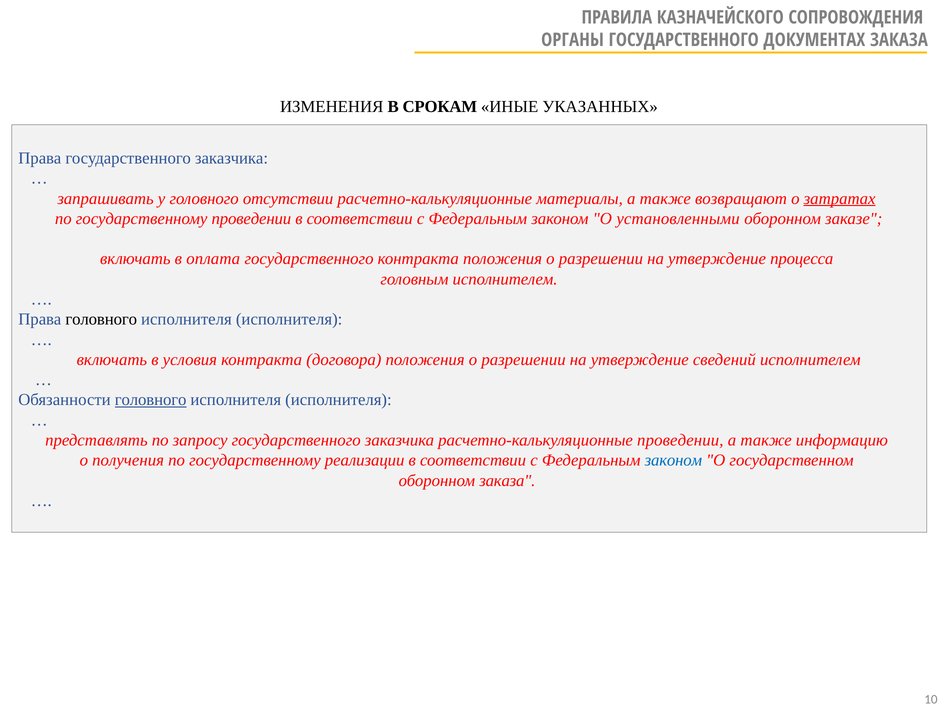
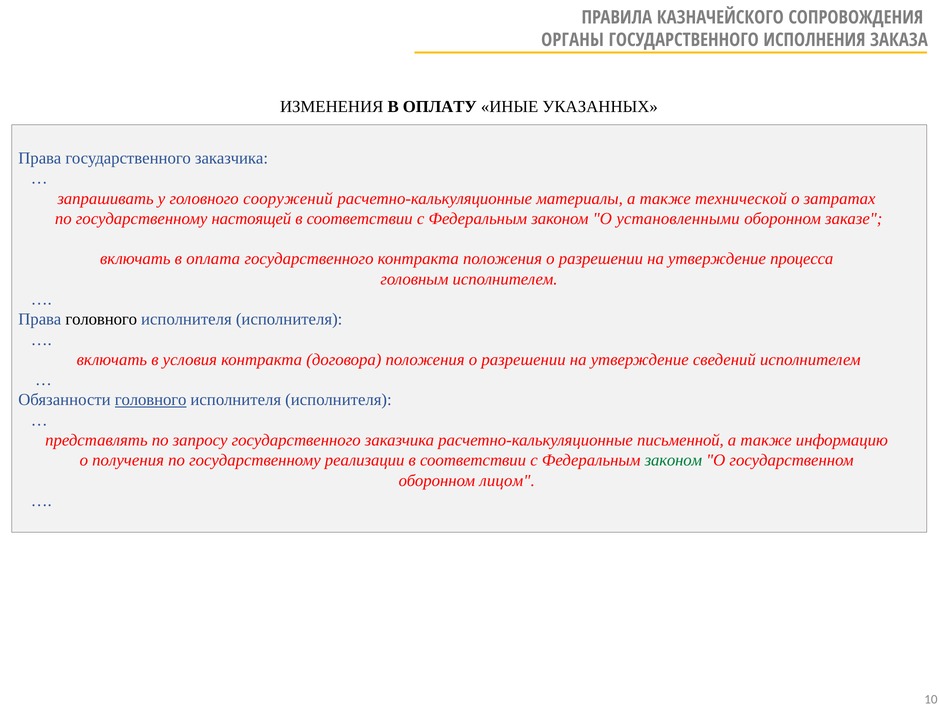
ДОКУМЕНТАХ: ДОКУМЕНТАХ -> ИСПОЛНЕНИЯ
СРОКАМ: СРОКАМ -> ОПЛАТУ
отсутствии: отсутствии -> сооружений
возвращают: возвращают -> технической
затратах underline: present -> none
государственному проведении: проведении -> настоящей
расчетно-калькуляционные проведении: проведении -> письменной
законом at (673, 460) colour: blue -> green
оборонном заказа: заказа -> лицом
